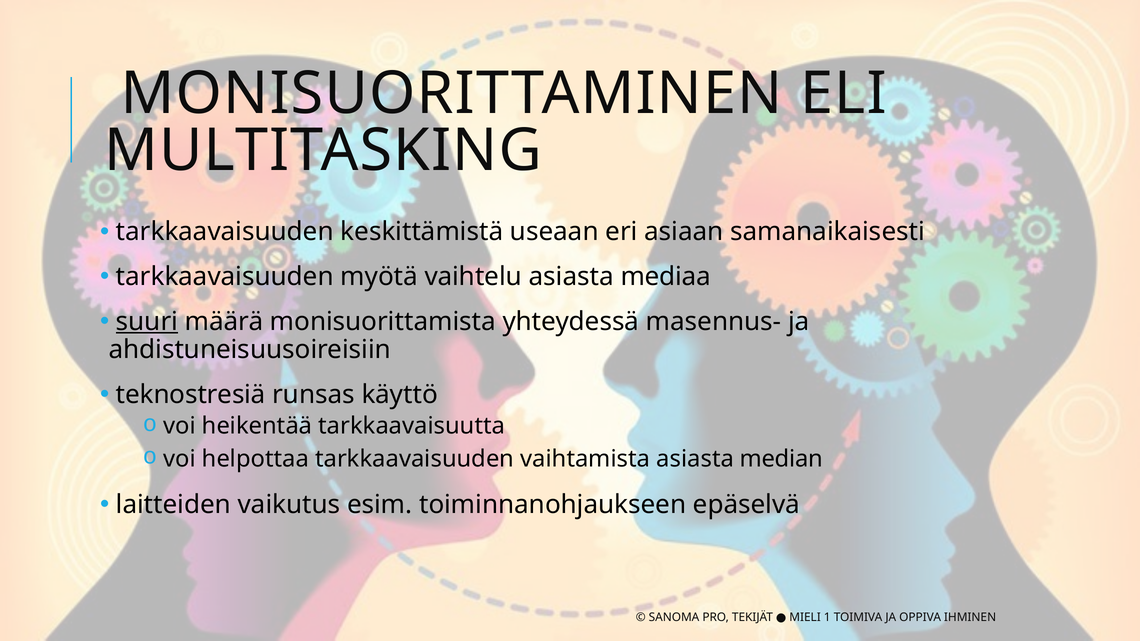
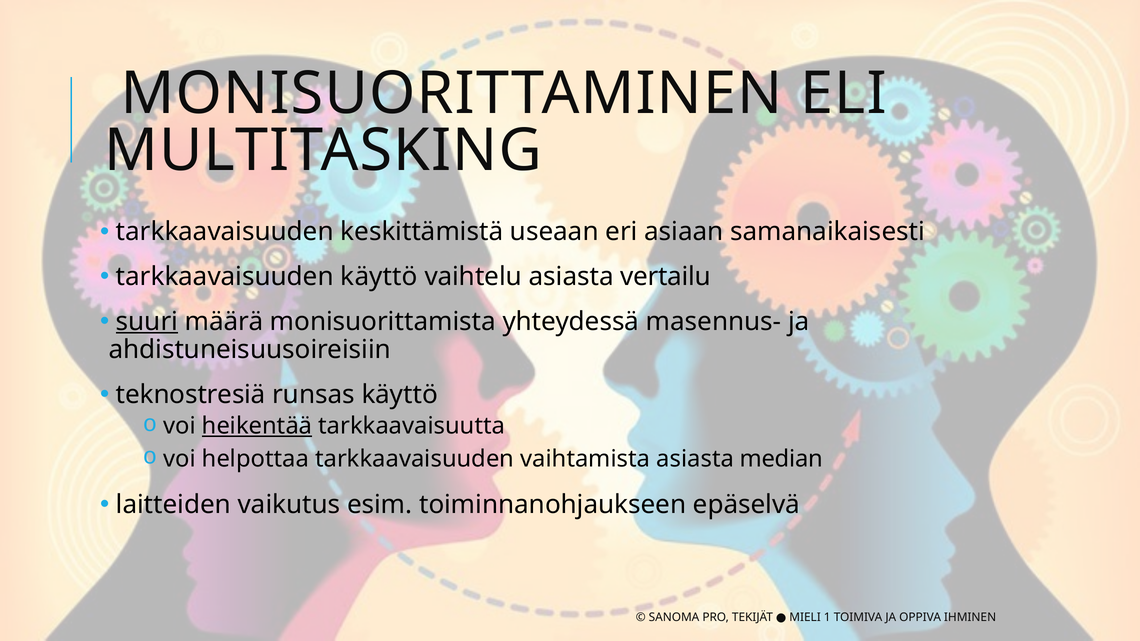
tarkkaavaisuuden myötä: myötä -> käyttö
mediaa: mediaa -> vertailu
heikentää underline: none -> present
